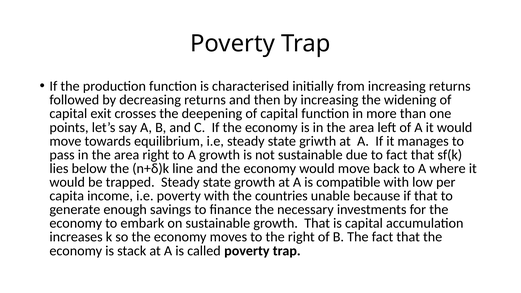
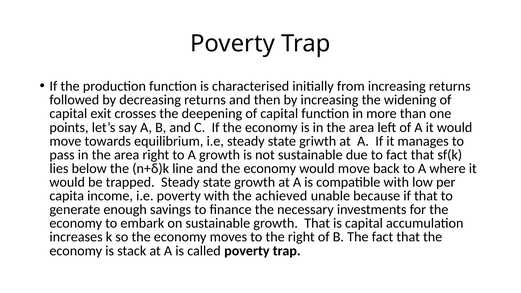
countries: countries -> achieved
